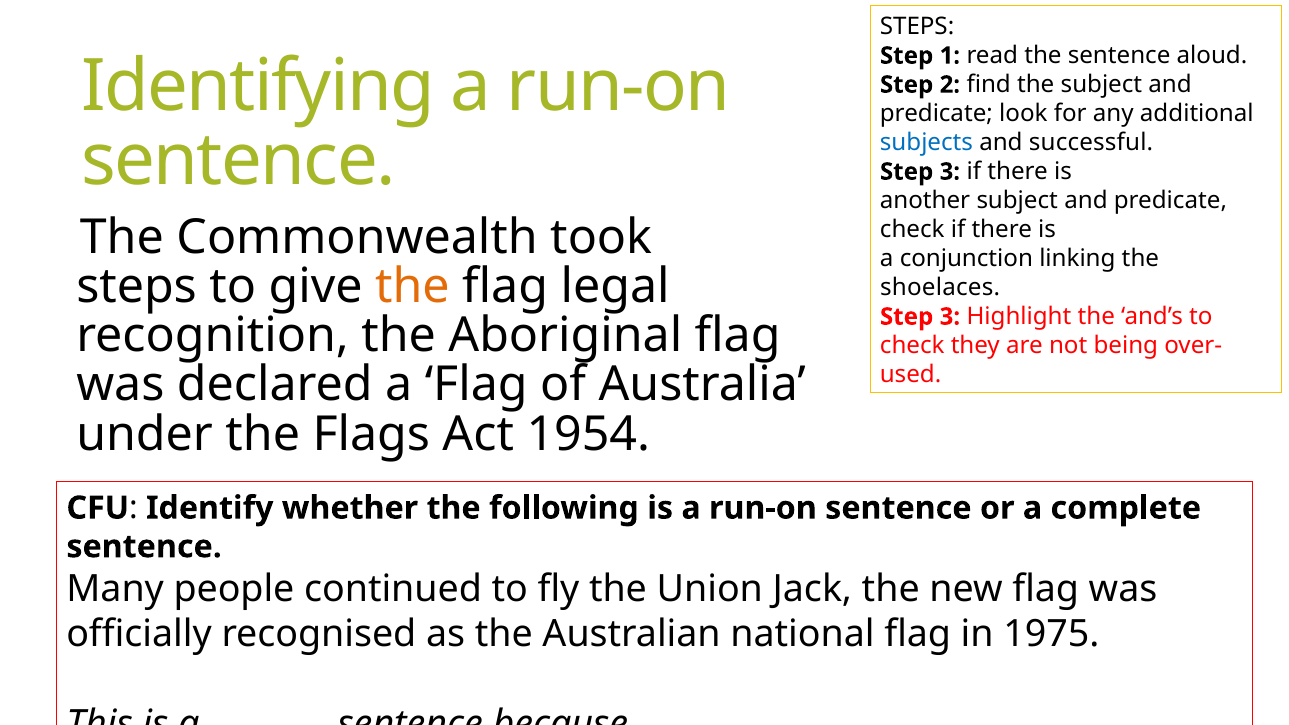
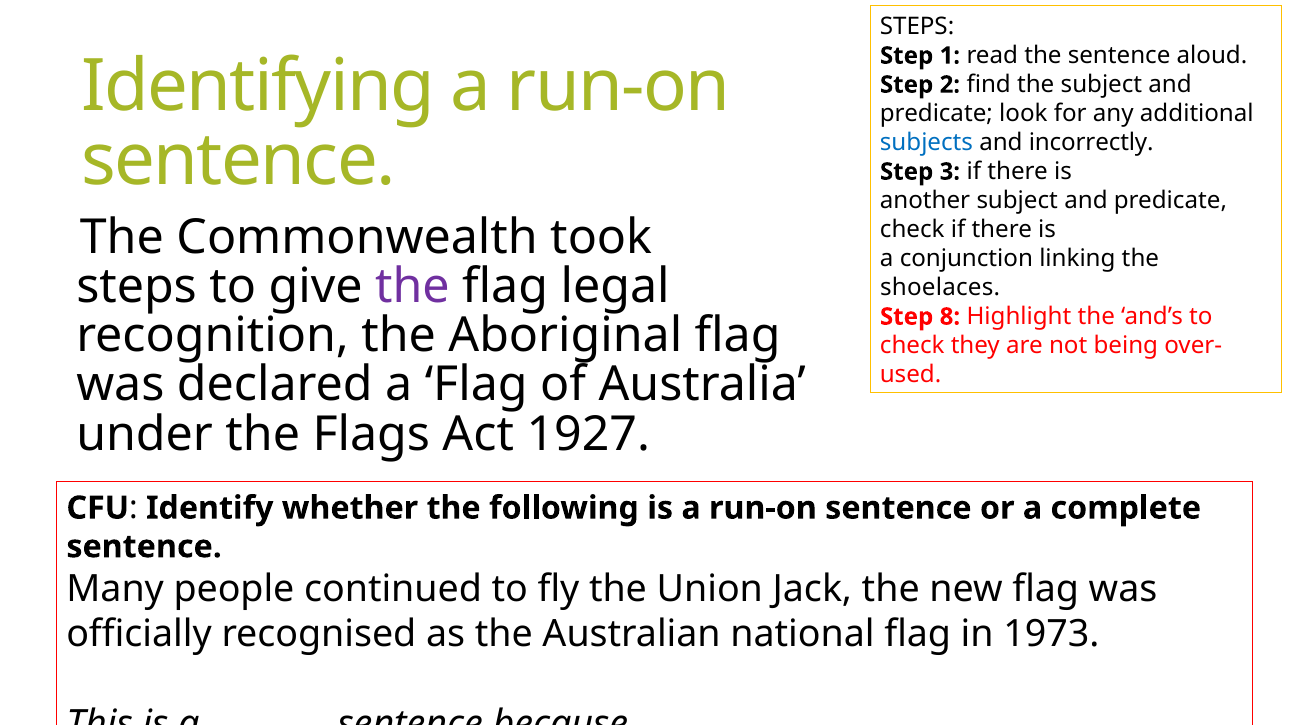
successful: successful -> incorrectly
the at (412, 286) colour: orange -> purple
3 at (950, 317): 3 -> 8
1954: 1954 -> 1927
1975: 1975 -> 1973
